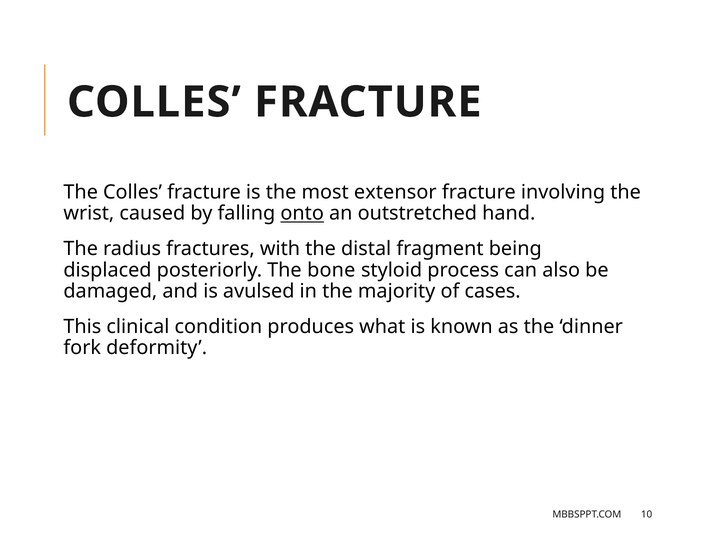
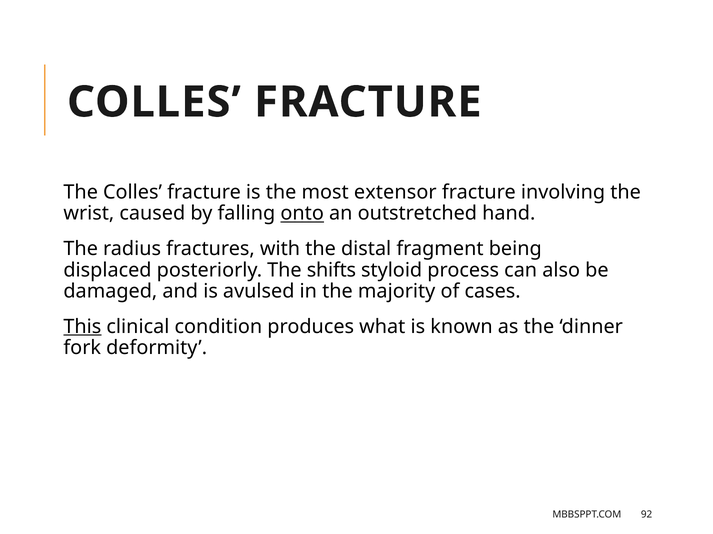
bone: bone -> shifts
This underline: none -> present
10: 10 -> 92
